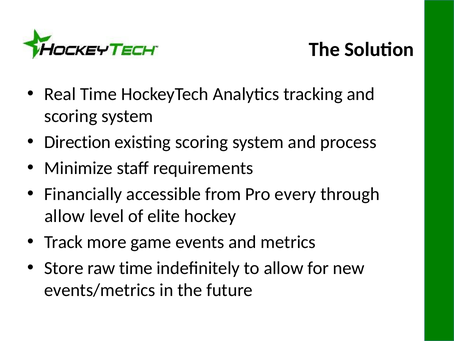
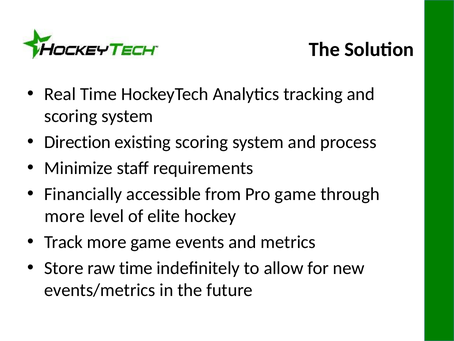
Pro every: every -> game
allow at (65, 216): allow -> more
